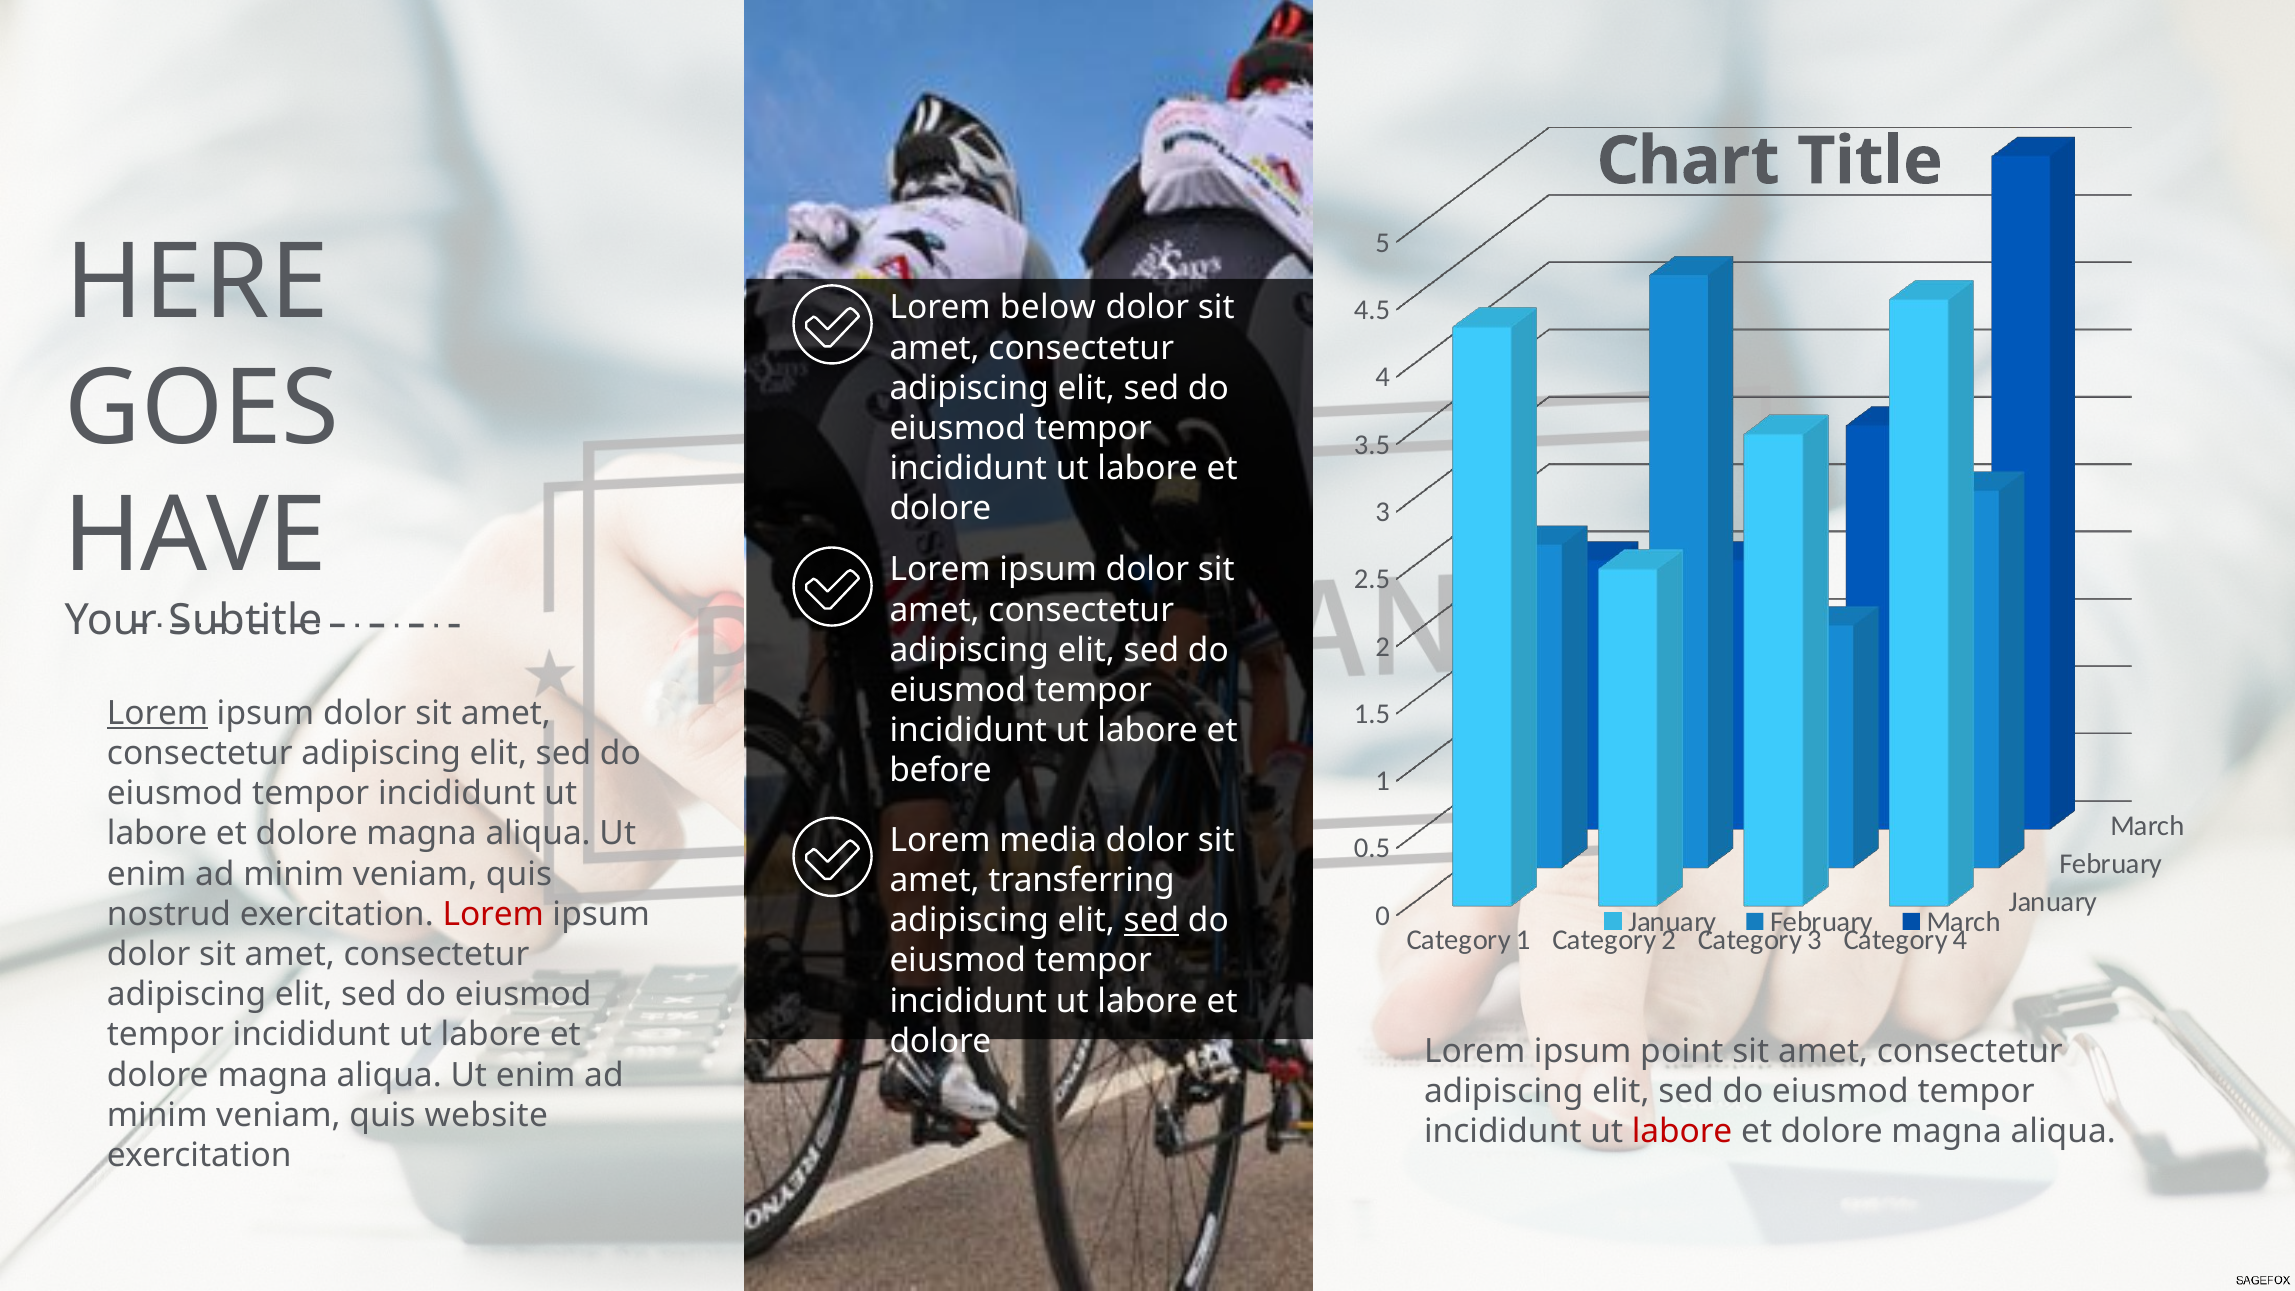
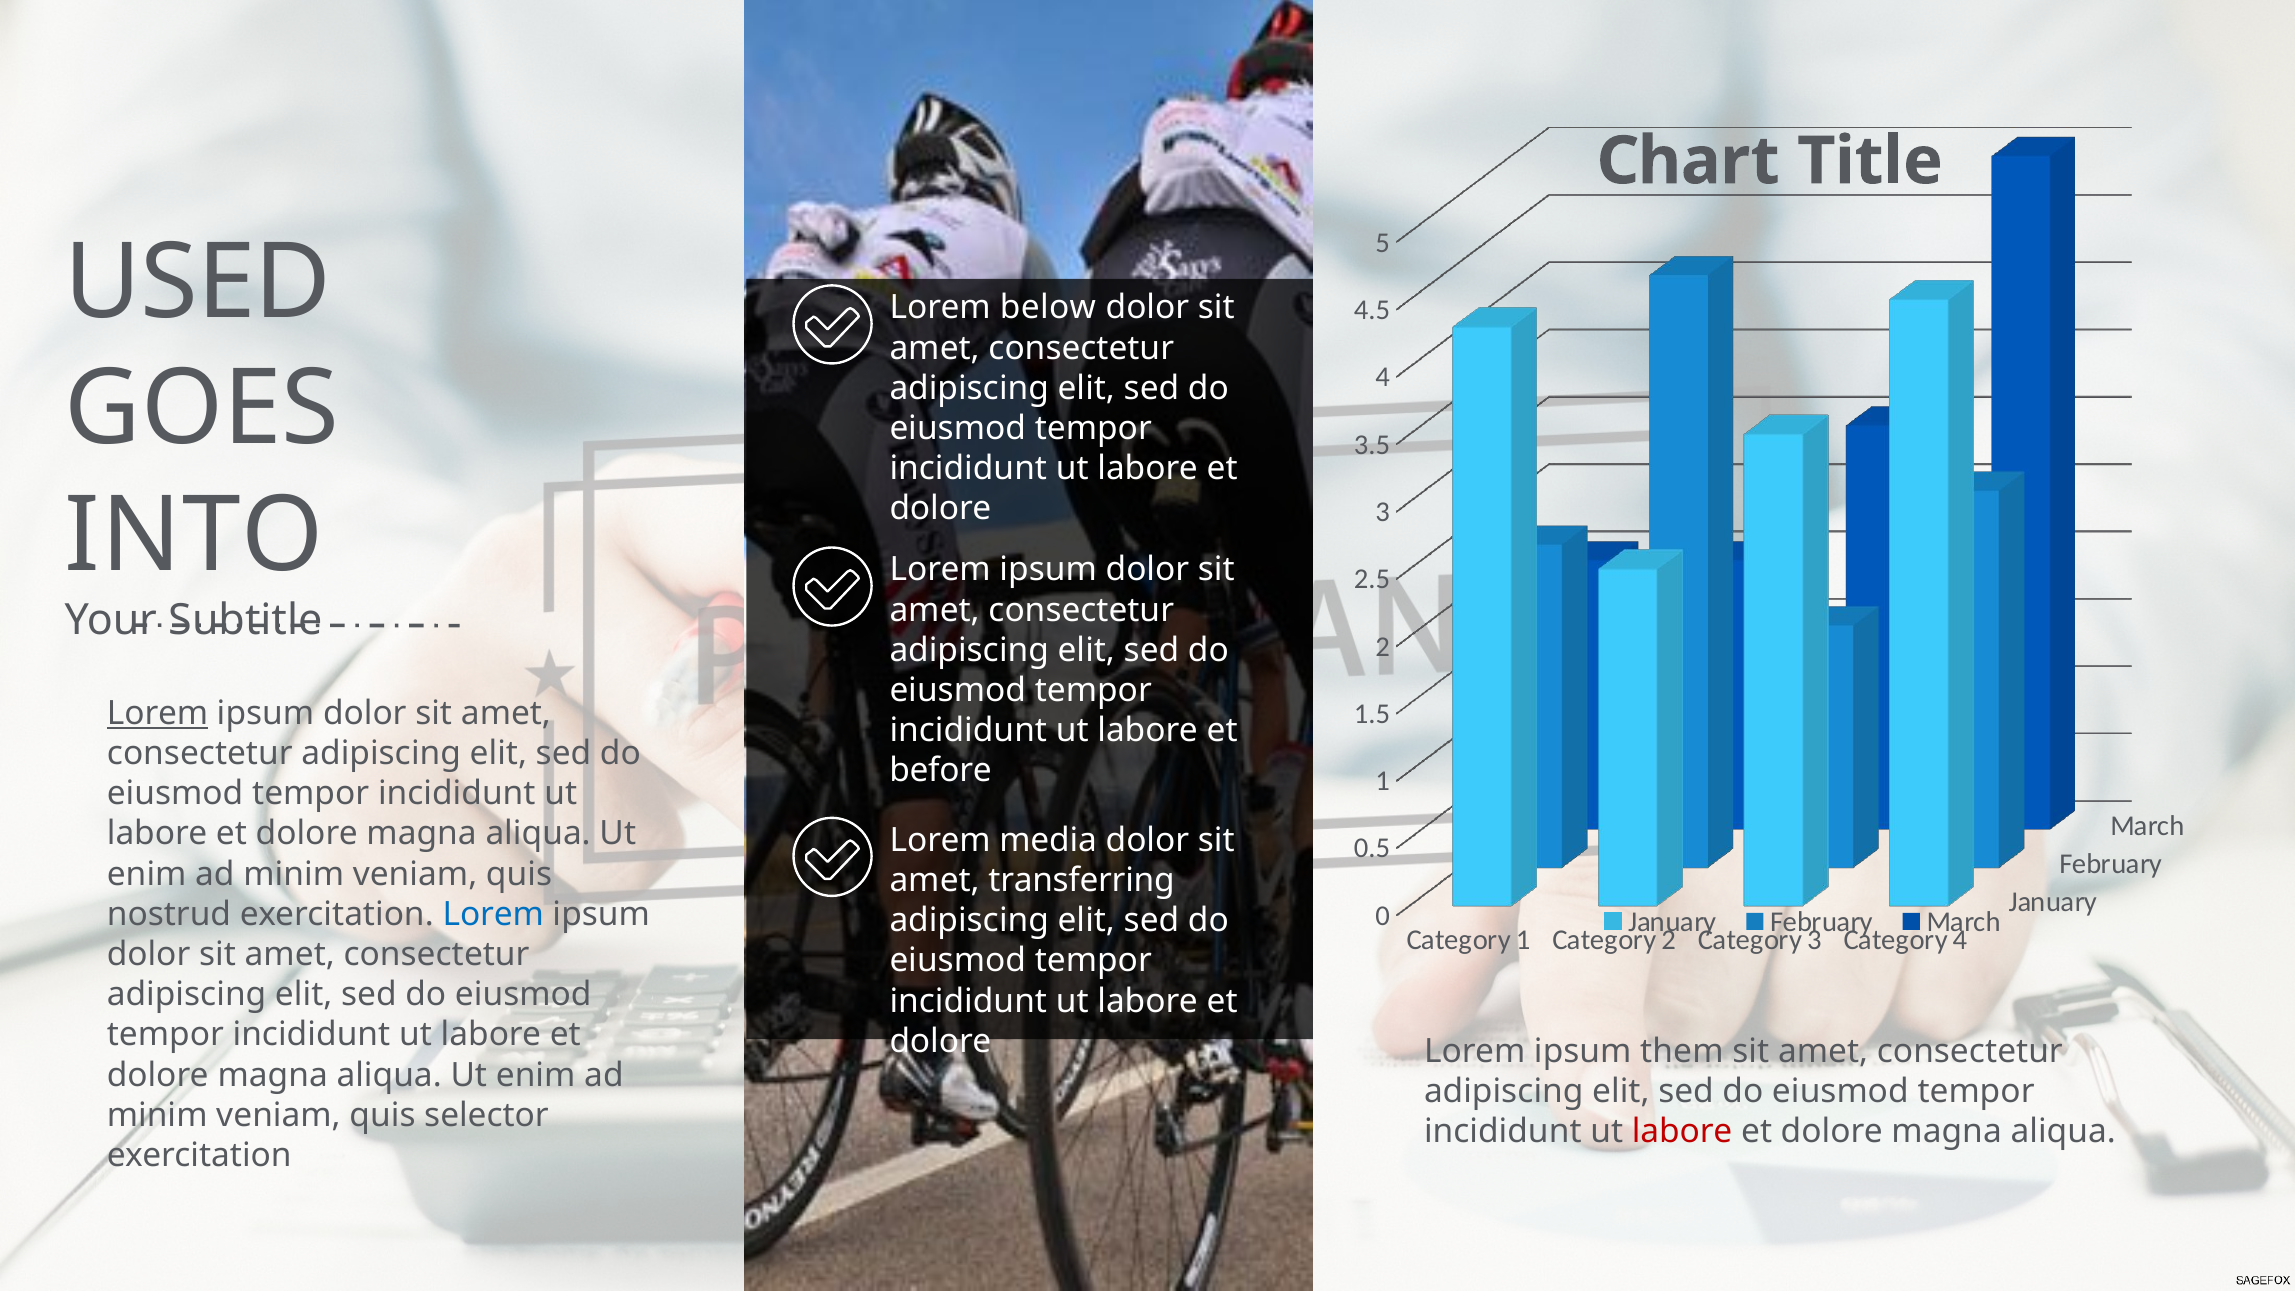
HERE: HERE -> USED
HAVE: HAVE -> INTO
Lorem at (493, 914) colour: red -> blue
sed at (1151, 921) underline: present -> none
point: point -> them
website: website -> selector
